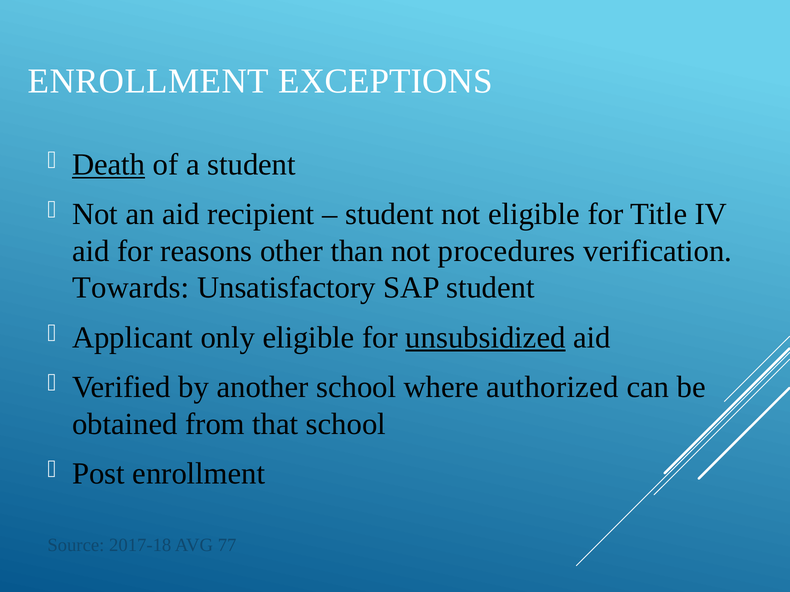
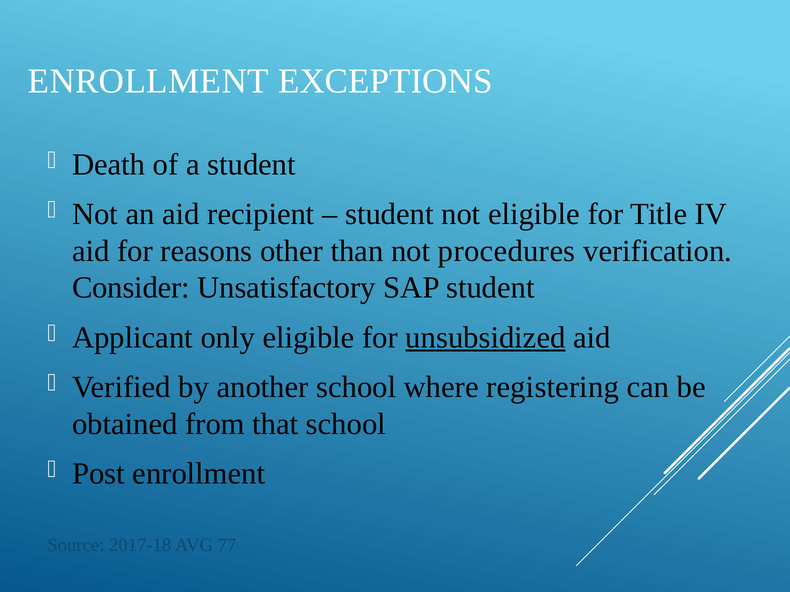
Death underline: present -> none
Towards: Towards -> Consider
authorized: authorized -> registering
